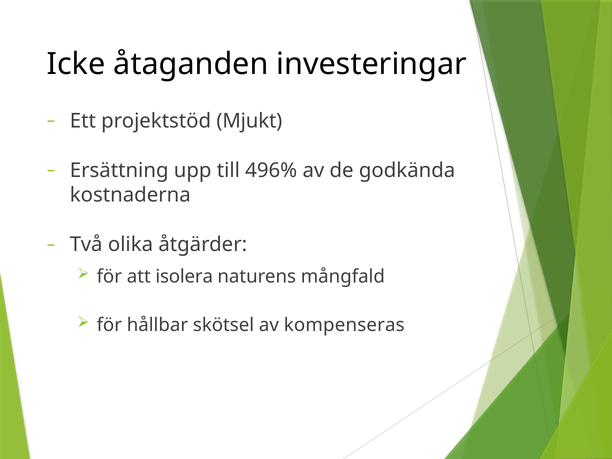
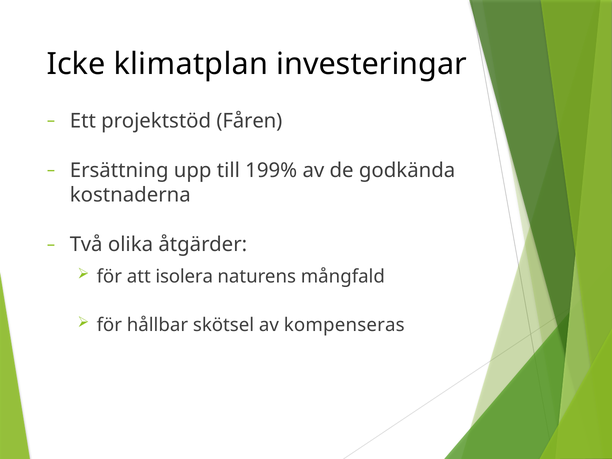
åtaganden: åtaganden -> klimatplan
Mjukt: Mjukt -> Fåren
496%: 496% -> 199%
